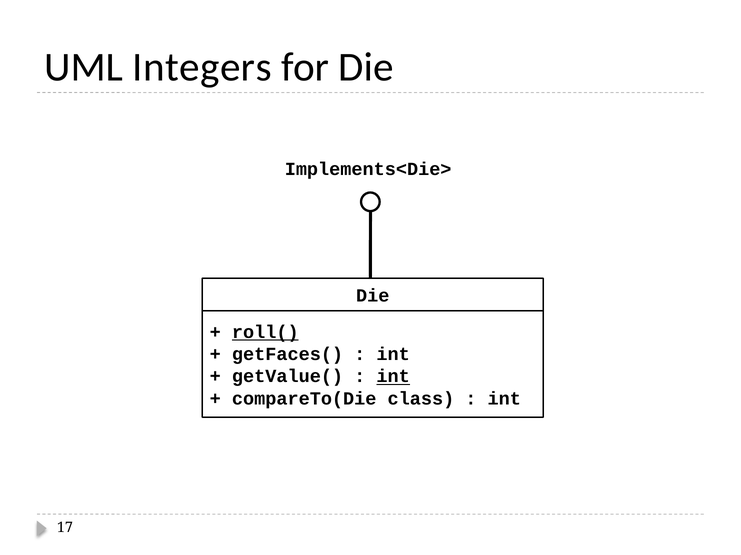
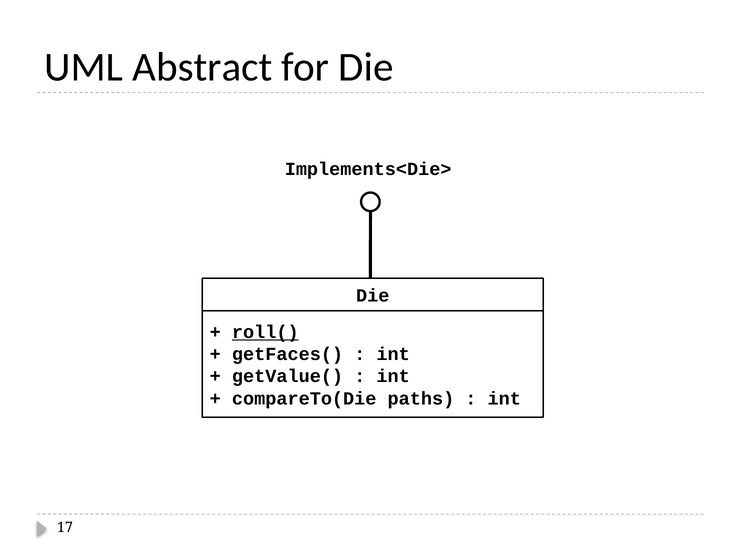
Integers: Integers -> Abstract
int at (393, 377) underline: present -> none
class: class -> paths
